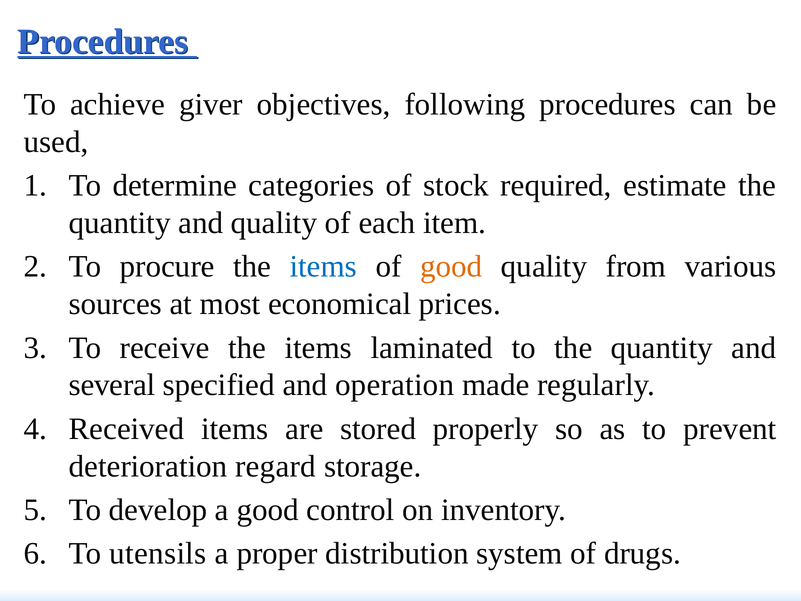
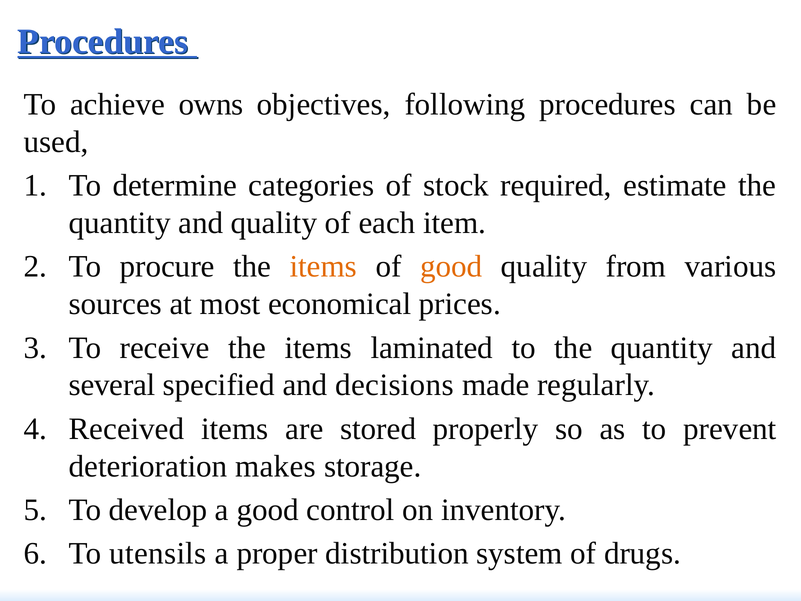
giver: giver -> owns
items at (323, 267) colour: blue -> orange
operation: operation -> decisions
regard: regard -> makes
